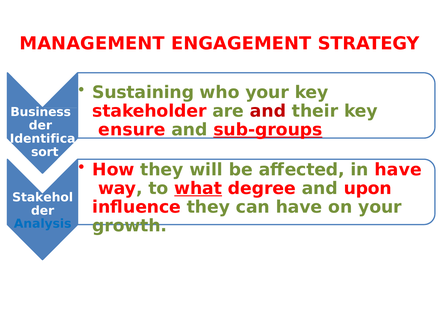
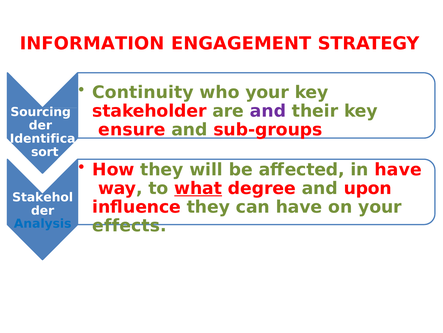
MANAGEMENT: MANAGEMENT -> INFORMATION
Sustaining: Sustaining -> Continuity
and at (268, 111) colour: red -> purple
Business: Business -> Sourcing
sub-groups underline: present -> none
growth: growth -> effects
